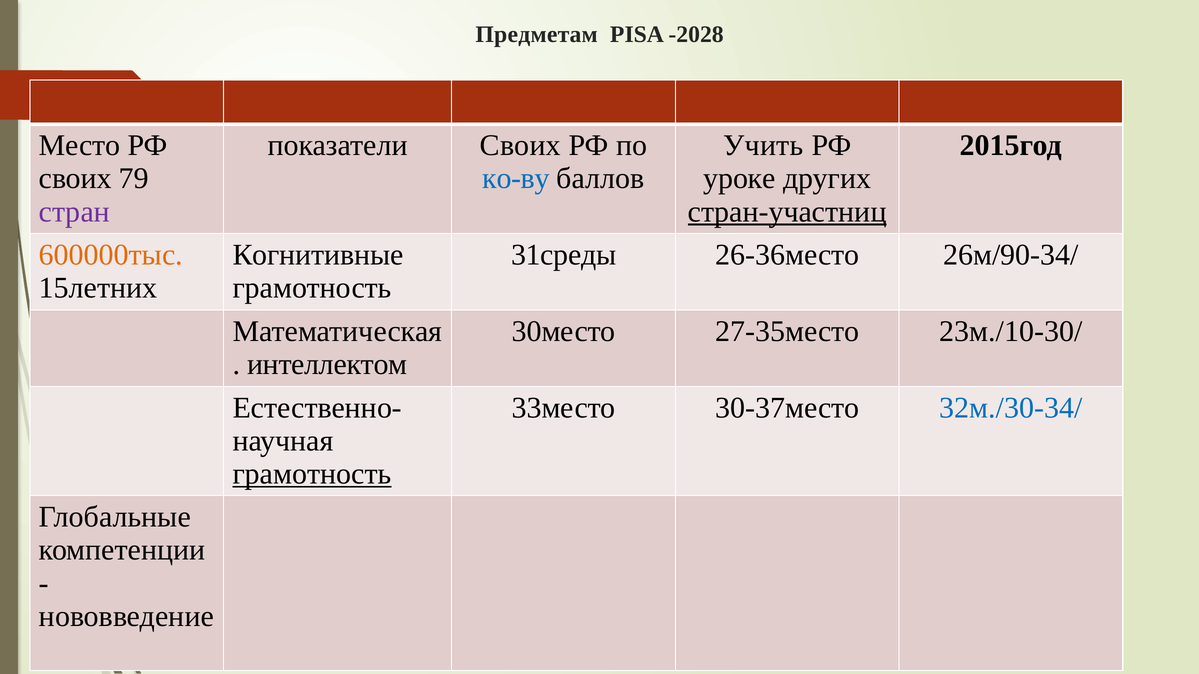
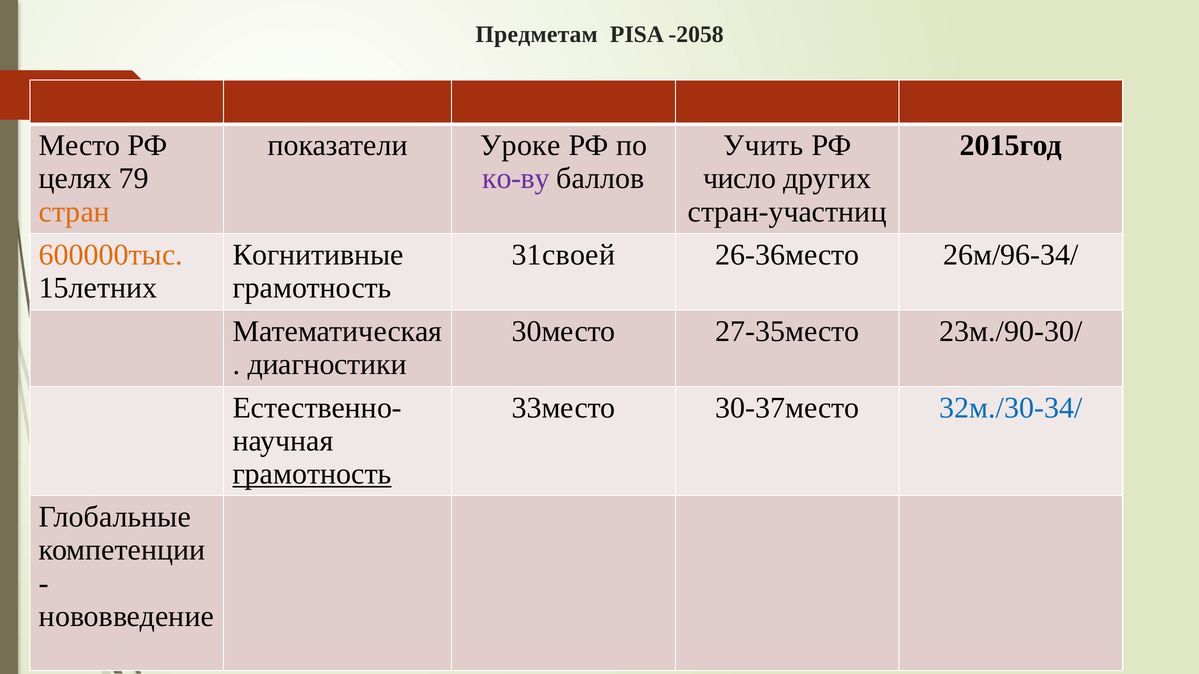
-2028: -2028 -> -2058
показатели Своих: Своих -> Уроке
своих at (75, 179): своих -> целях
ко-ву colour: blue -> purple
уроке: уроке -> число
стран colour: purple -> orange
стран-участниц underline: present -> none
31среды: 31среды -> 31своей
26м/90-34/: 26м/90-34/ -> 26м/96-34/
23м./10-30/: 23м./10-30/ -> 23м./90-30/
интеллектом: интеллектом -> диагностики
